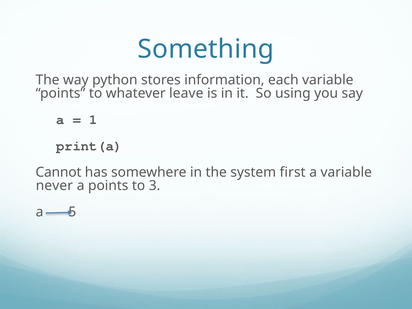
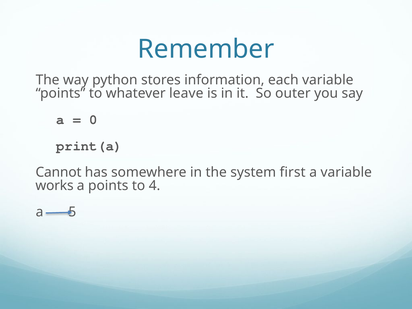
Something: Something -> Remember
using: using -> outer
1: 1 -> 0
never: never -> works
3: 3 -> 4
